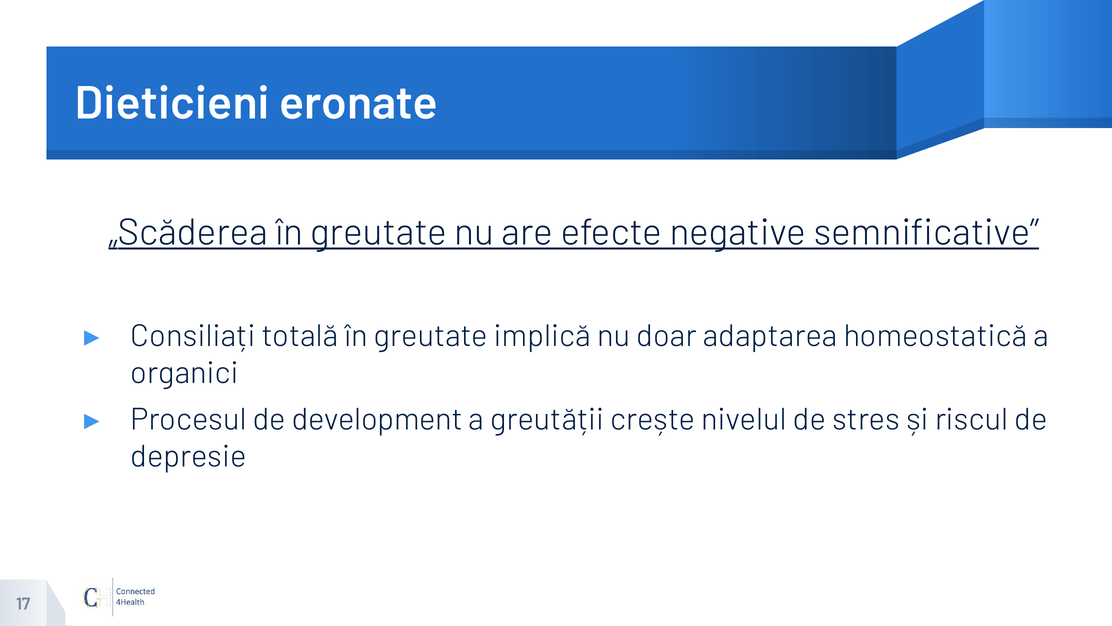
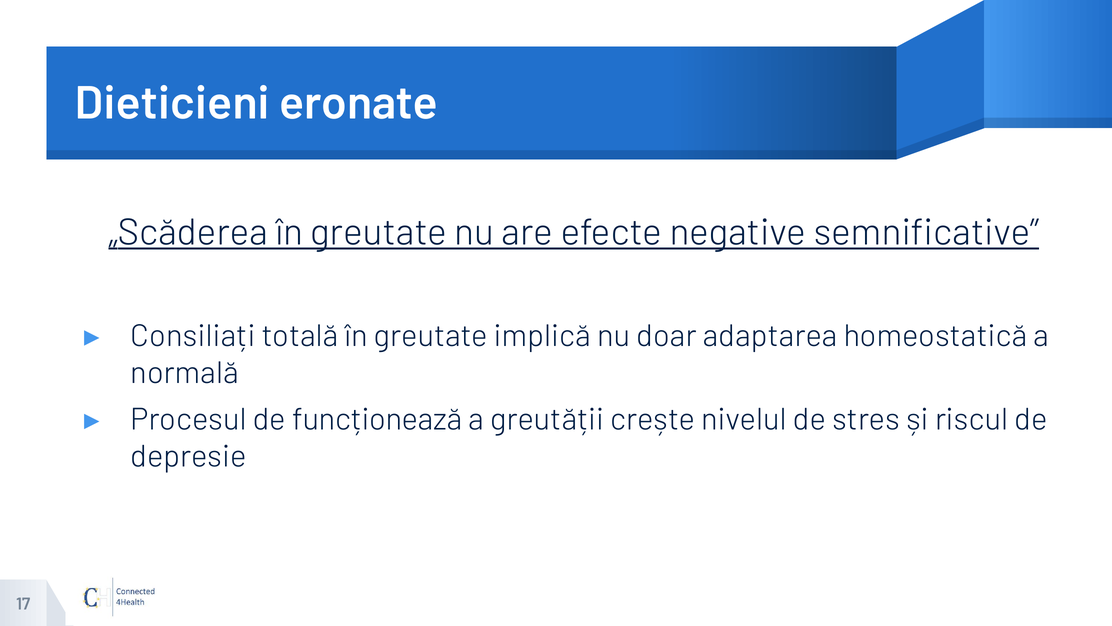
organici: organici -> normală
development: development -> funcționează
